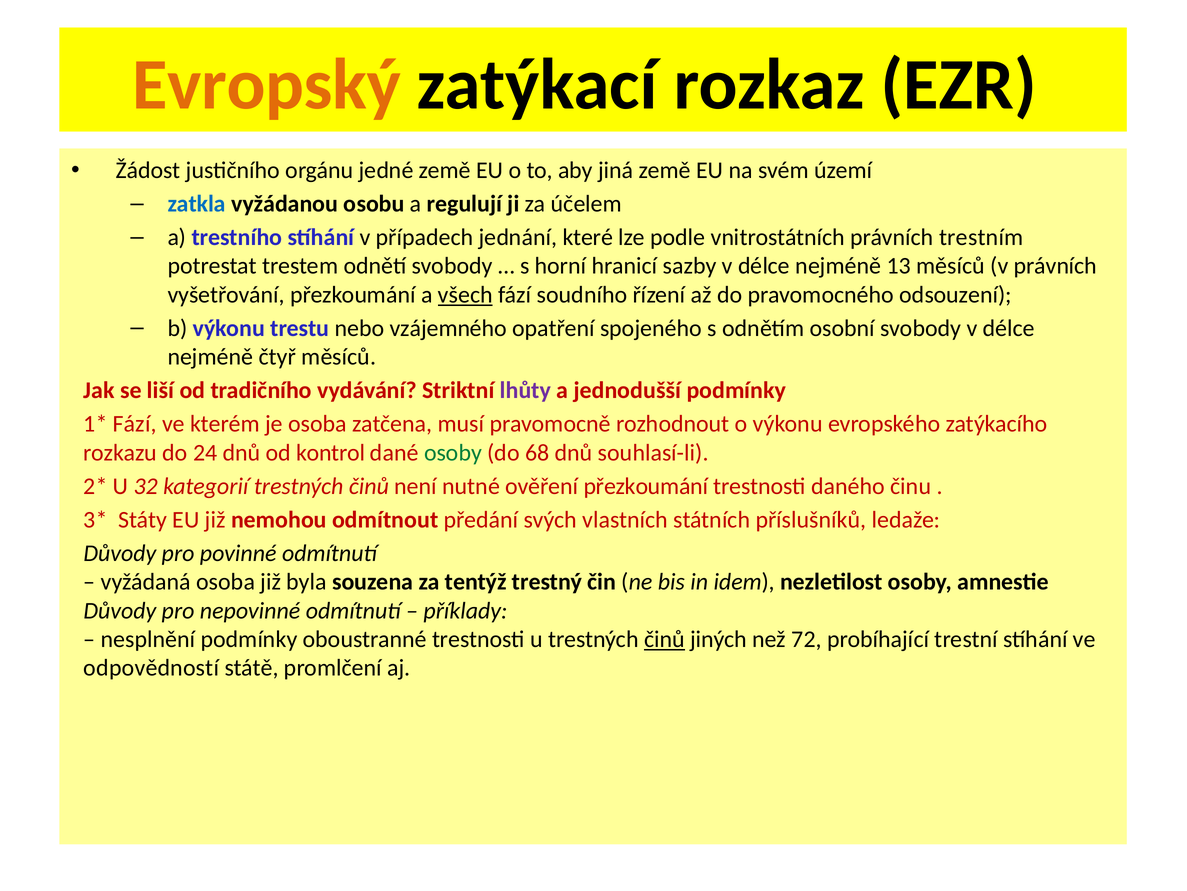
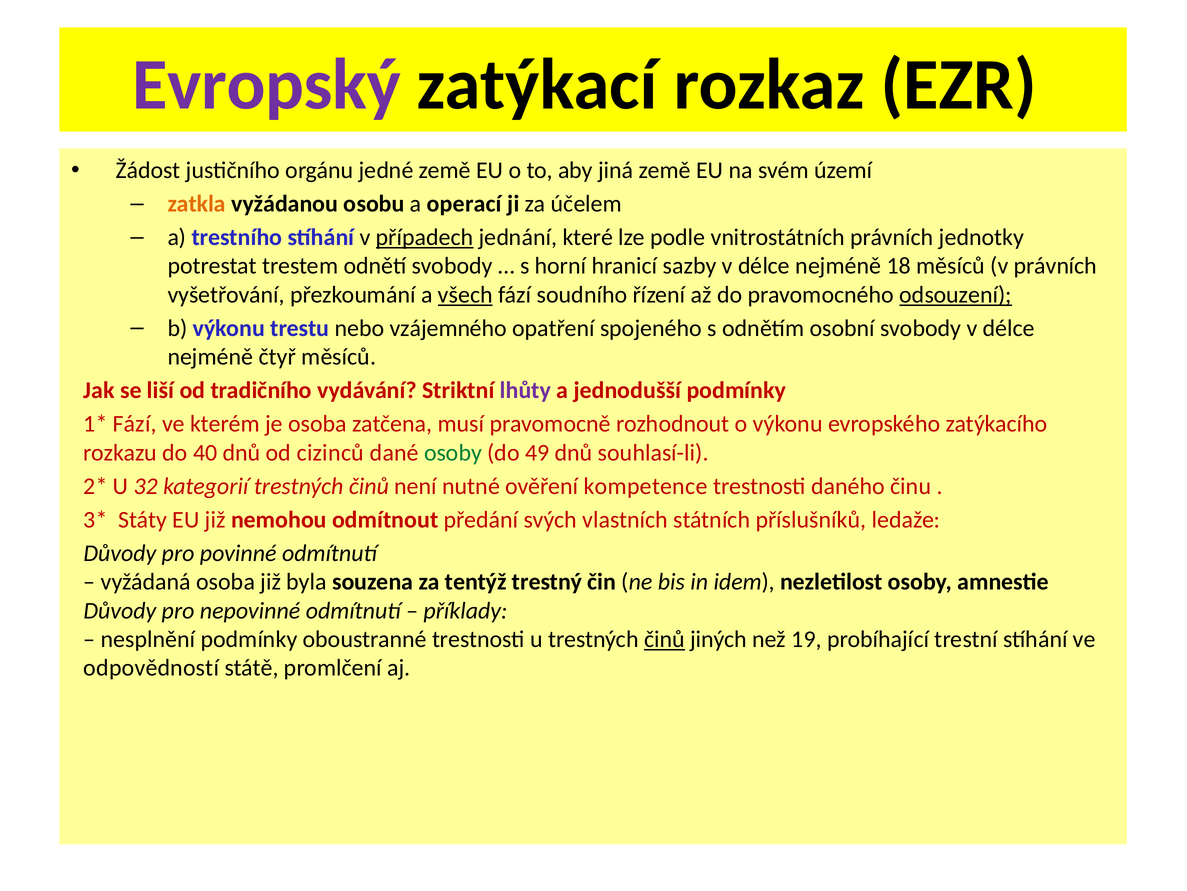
Evropský colour: orange -> purple
zatkla colour: blue -> orange
regulují: regulují -> operací
případech underline: none -> present
trestním: trestním -> jednotky
13: 13 -> 18
odsouzení underline: none -> present
24: 24 -> 40
kontrol: kontrol -> cizinců
68: 68 -> 49
ověření přezkoumání: přezkoumání -> kompetence
72: 72 -> 19
